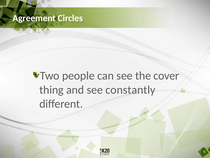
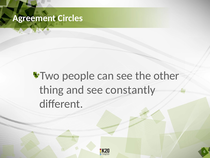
cover: cover -> other
